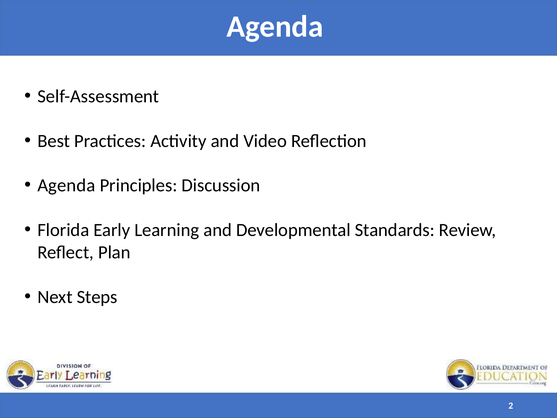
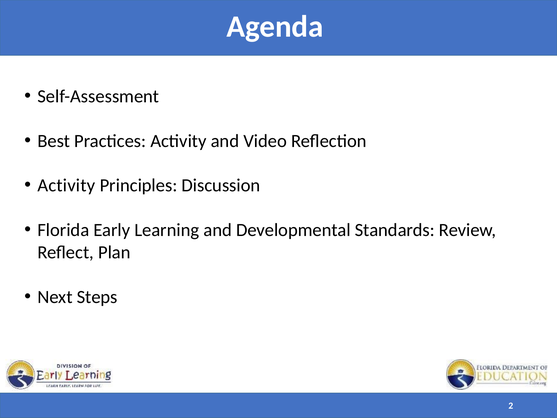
Agenda at (66, 185): Agenda -> Activity
